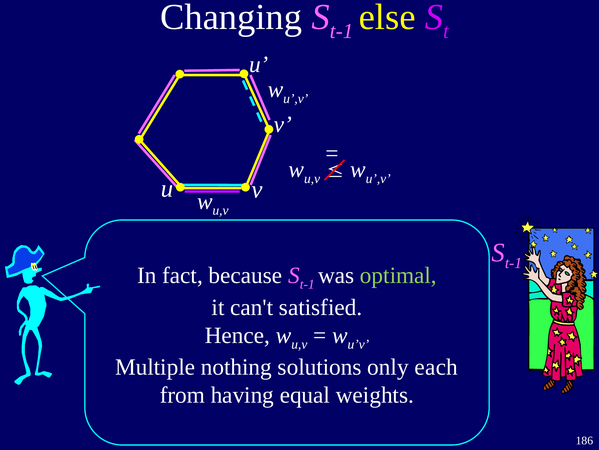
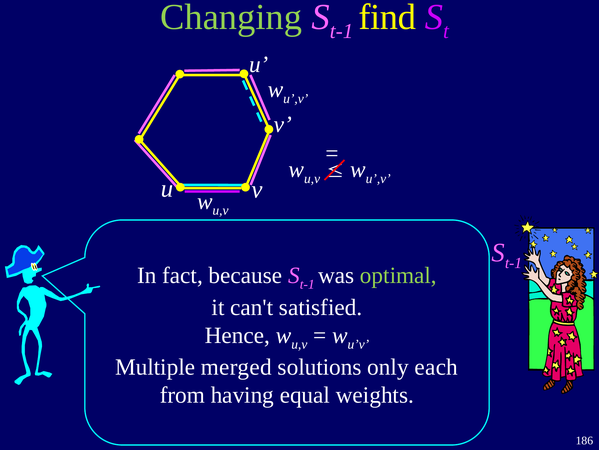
Changing colour: white -> light green
else: else -> find
nothing: nothing -> merged
